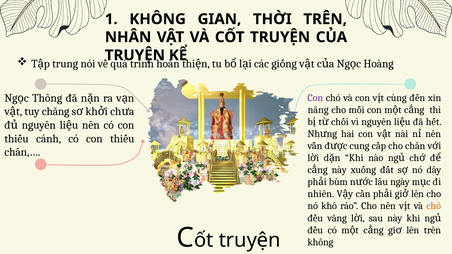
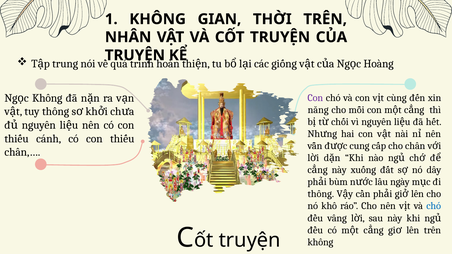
Thông at (47, 98): Thông -> Không
tuy chăng: chăng -> thông
nhiên at (321, 194): nhiên -> thông
chó at (434, 206) colour: orange -> blue
